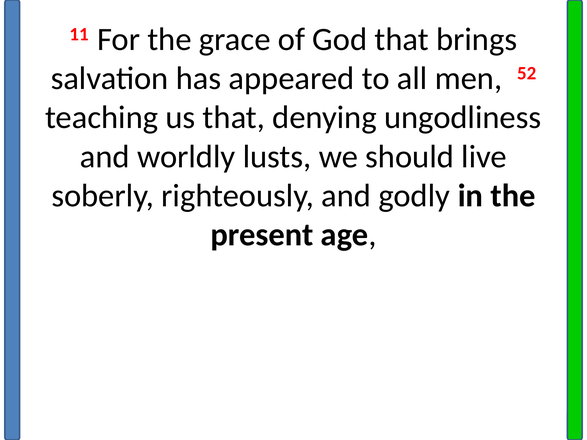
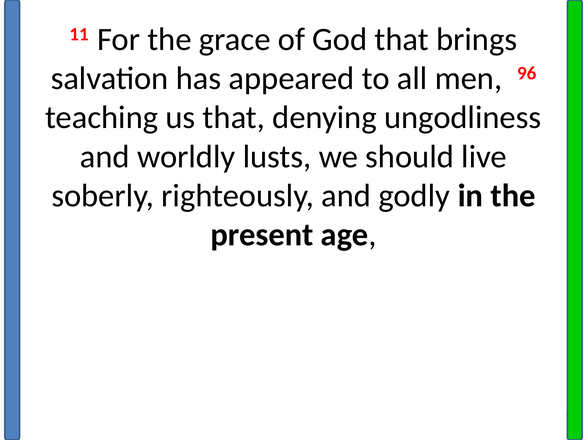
52: 52 -> 96
